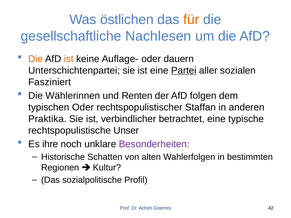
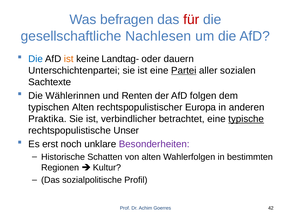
östlichen: östlichen -> befragen
für colour: orange -> red
Die at (36, 59) colour: orange -> blue
Auflage-: Auflage- -> Landtag-
Fasziniert: Fasziniert -> Sachtexte
typischen Oder: Oder -> Alten
Staffan: Staffan -> Europa
typische underline: none -> present
ihre: ihre -> erst
